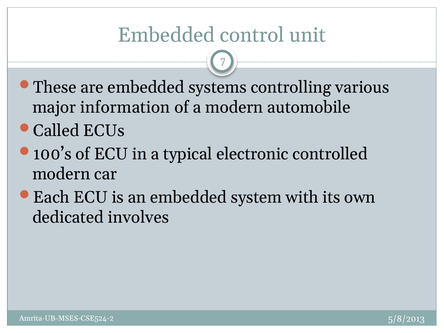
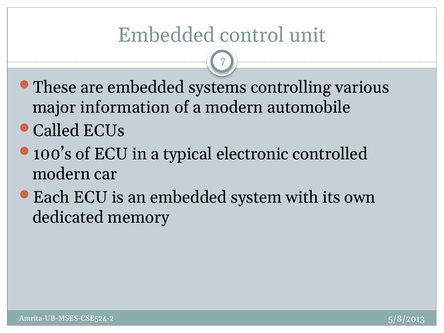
involves: involves -> memory
